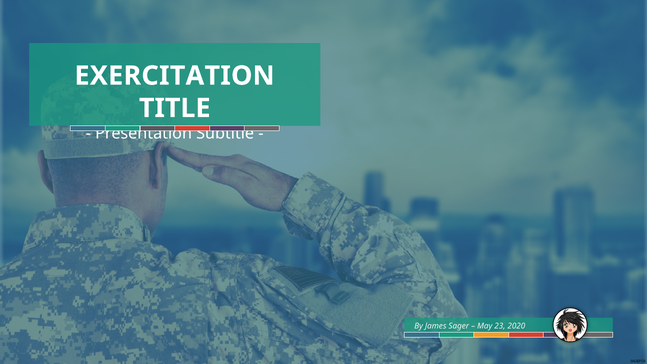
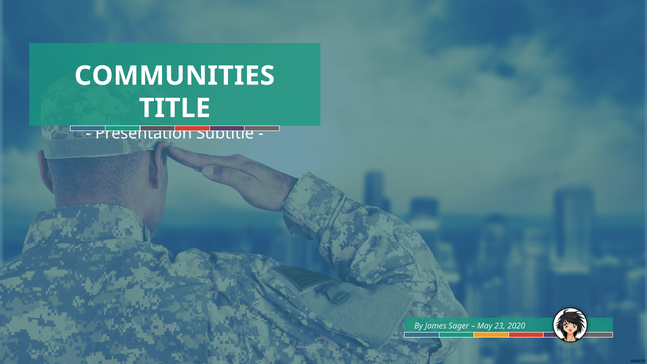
EXERCITATION: EXERCITATION -> COMMUNITIES
